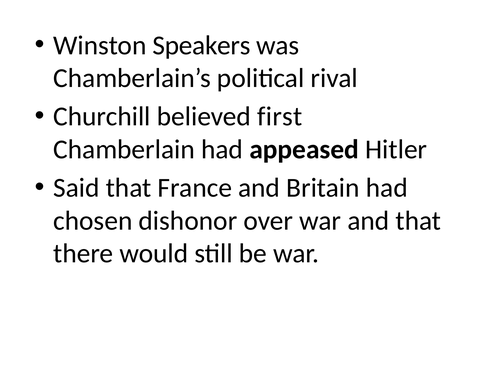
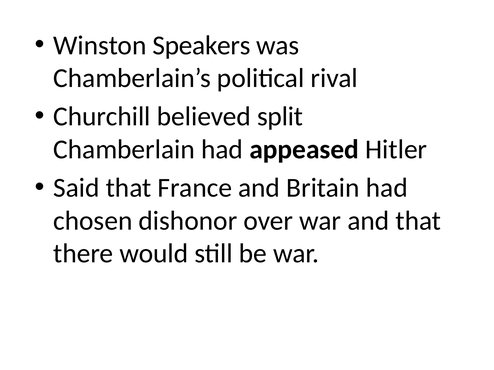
first: first -> split
